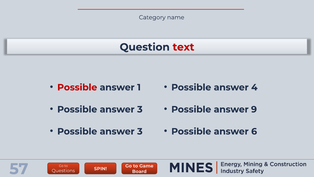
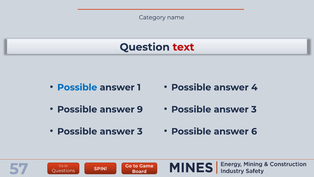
Possible at (77, 87) colour: red -> blue
3 at (140, 109): 3 -> 9
9 at (254, 109): 9 -> 3
